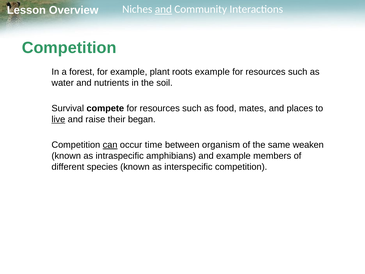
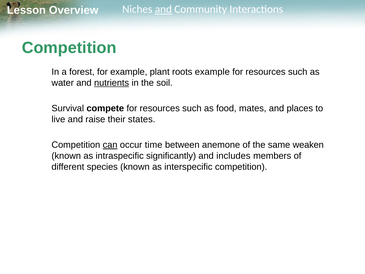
nutrients underline: none -> present
live underline: present -> none
began: began -> states
organism: organism -> anemone
amphibians: amphibians -> significantly
and example: example -> includes
